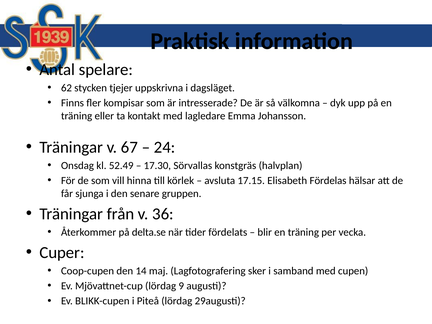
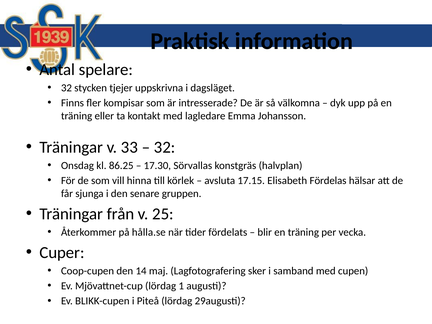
62 at (66, 88): 62 -> 32
67: 67 -> 33
24 at (165, 147): 24 -> 32
52.49: 52.49 -> 86.25
36: 36 -> 25
delta.se: delta.se -> hålla.se
9: 9 -> 1
